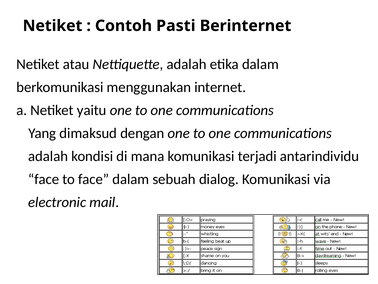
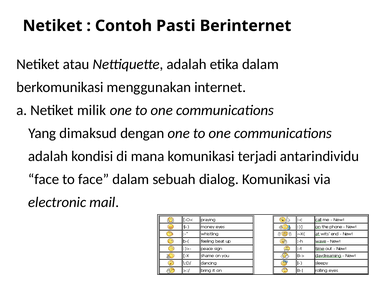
yaitu: yaitu -> milik
